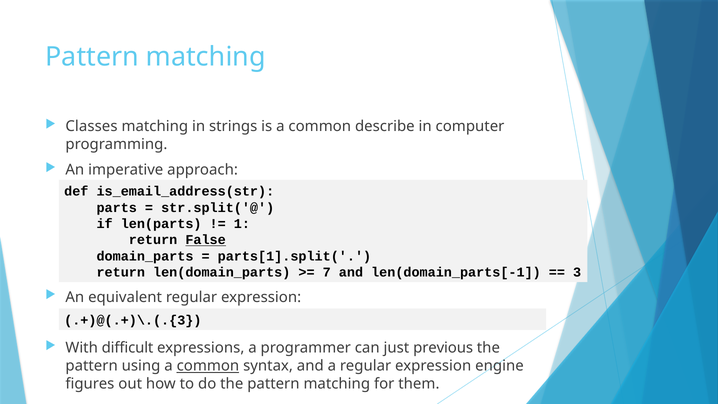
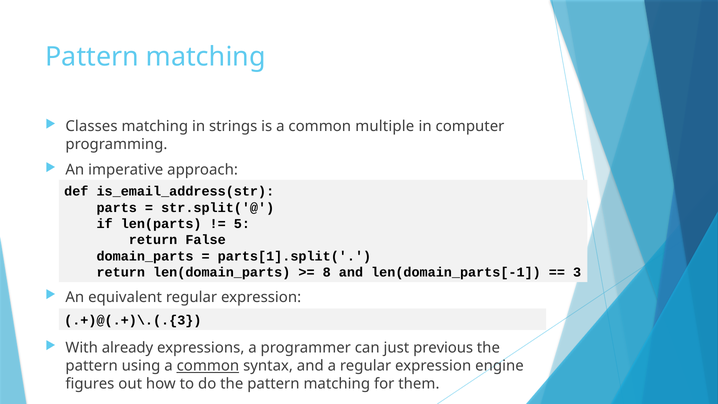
describe: describe -> multiple
1: 1 -> 5
False underline: present -> none
7: 7 -> 8
difficult: difficult -> already
